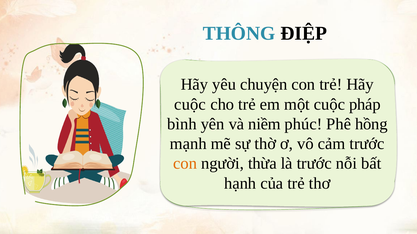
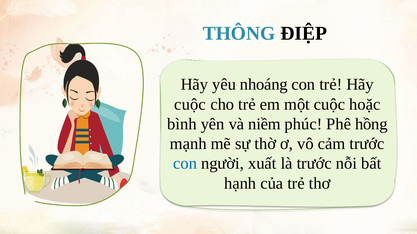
chuyện: chuyện -> nhoáng
pháp: pháp -> hoặc
con at (185, 164) colour: orange -> blue
thừa: thừa -> xuất
